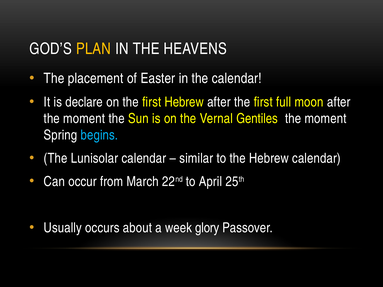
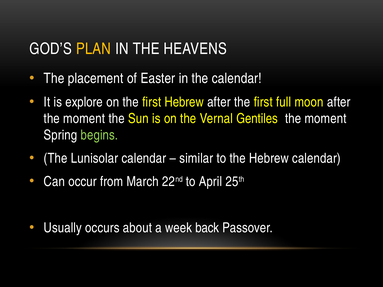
declare: declare -> explore
begins colour: light blue -> light green
glory: glory -> back
